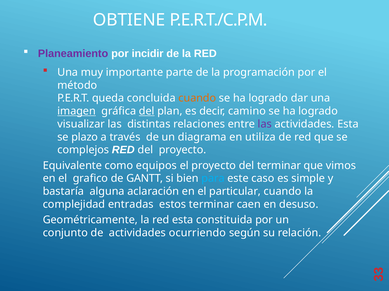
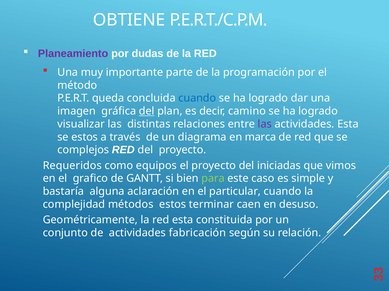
incidir: incidir -> dudas
cuando at (197, 98) colour: orange -> blue
imagen underline: present -> none
se plazo: plazo -> estos
utiliza: utiliza -> marca
Equivalente: Equivalente -> Requeridos
del terminar: terminar -> iniciadas
para colour: light blue -> light green
entradas: entradas -> métodos
ocurriendo: ocurriendo -> fabricación
